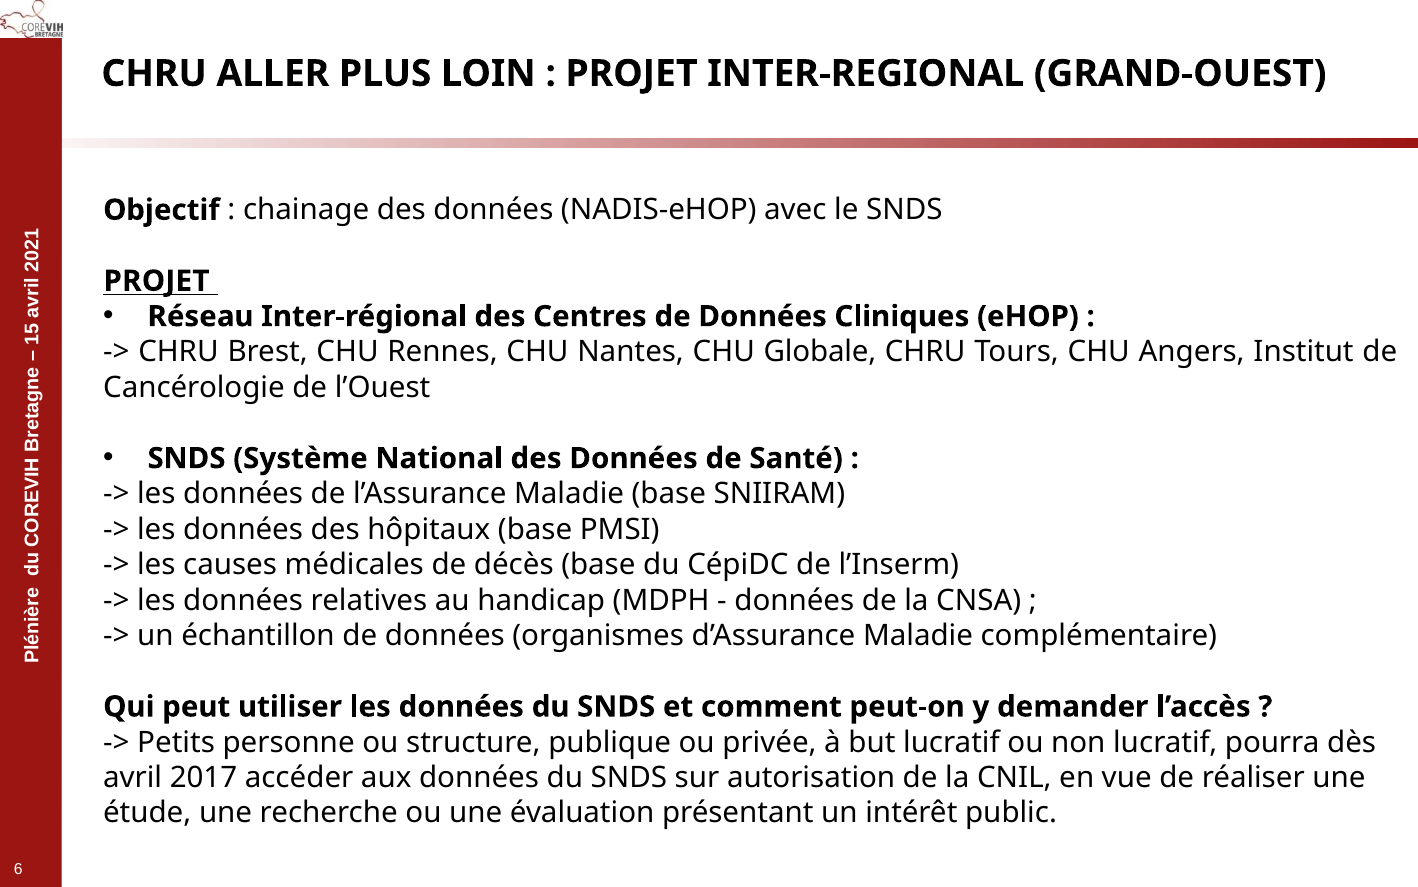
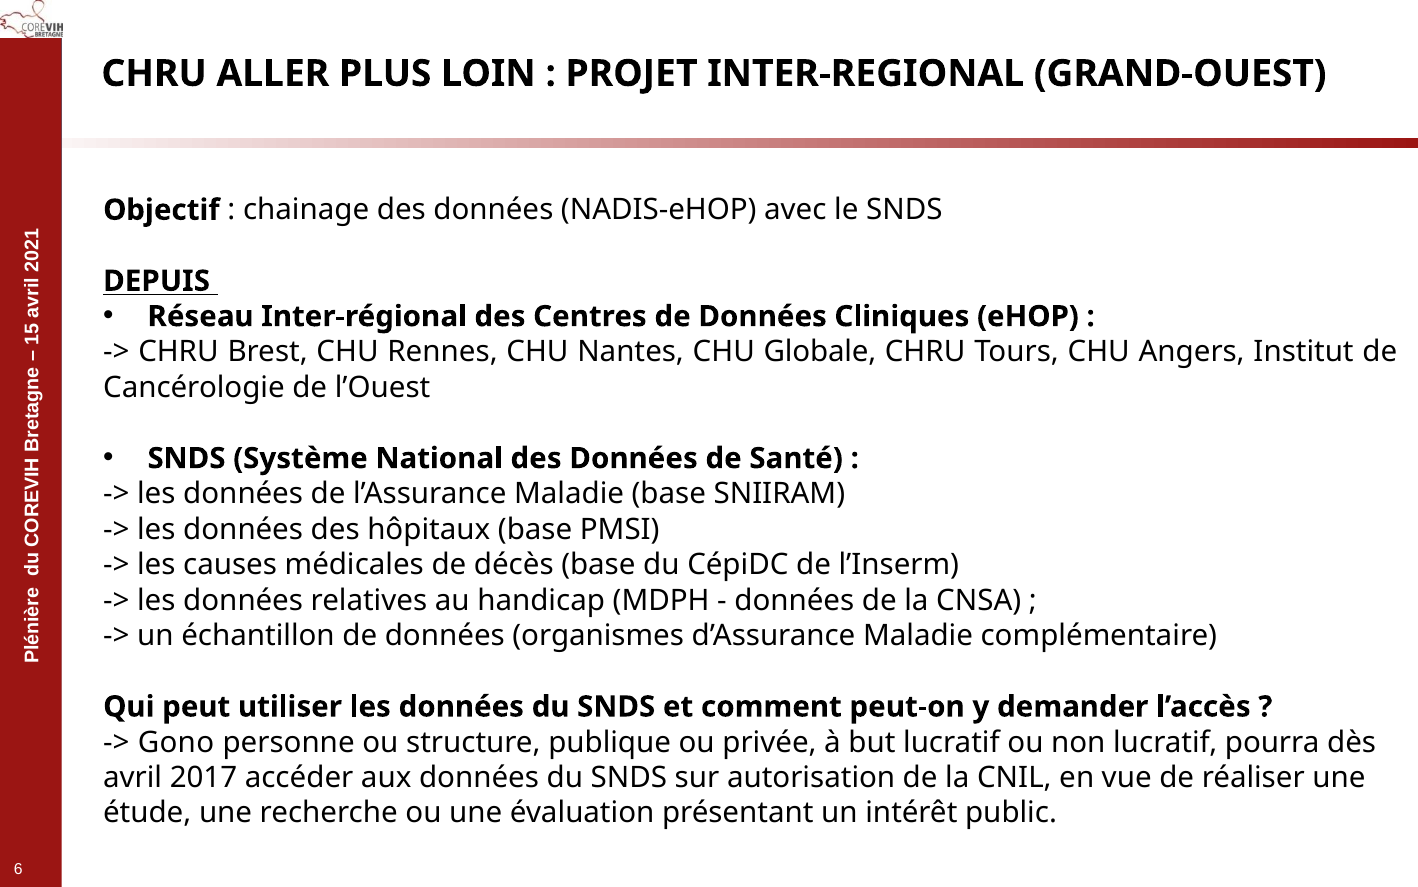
PROJET at (156, 281): PROJET -> DEPUIS
Petits: Petits -> Gono
